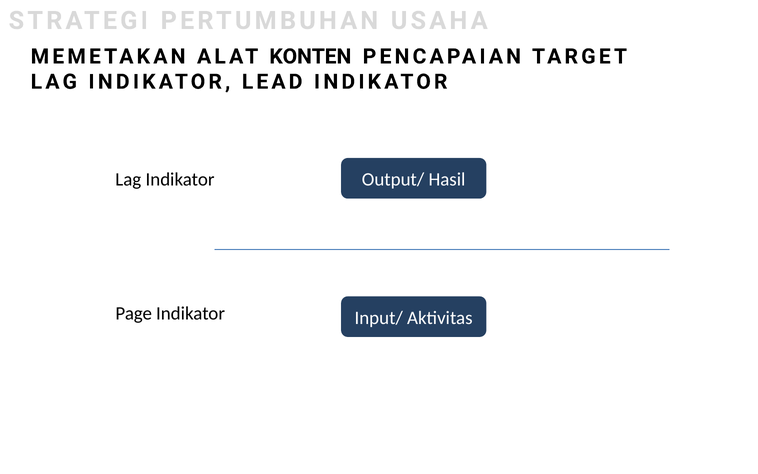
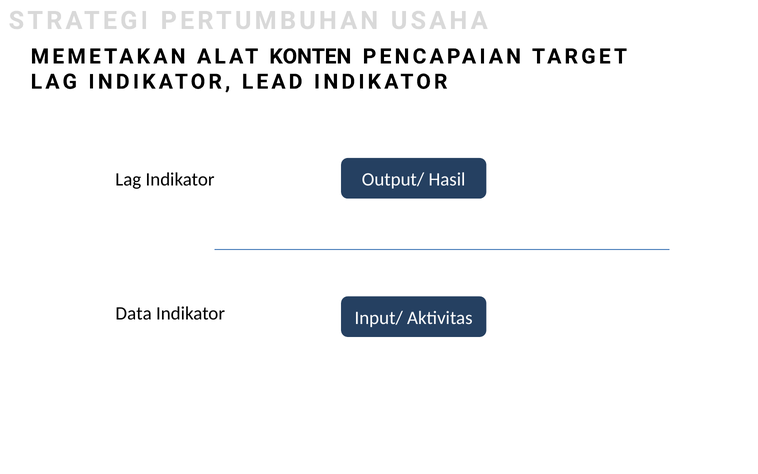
Page: Page -> Data
